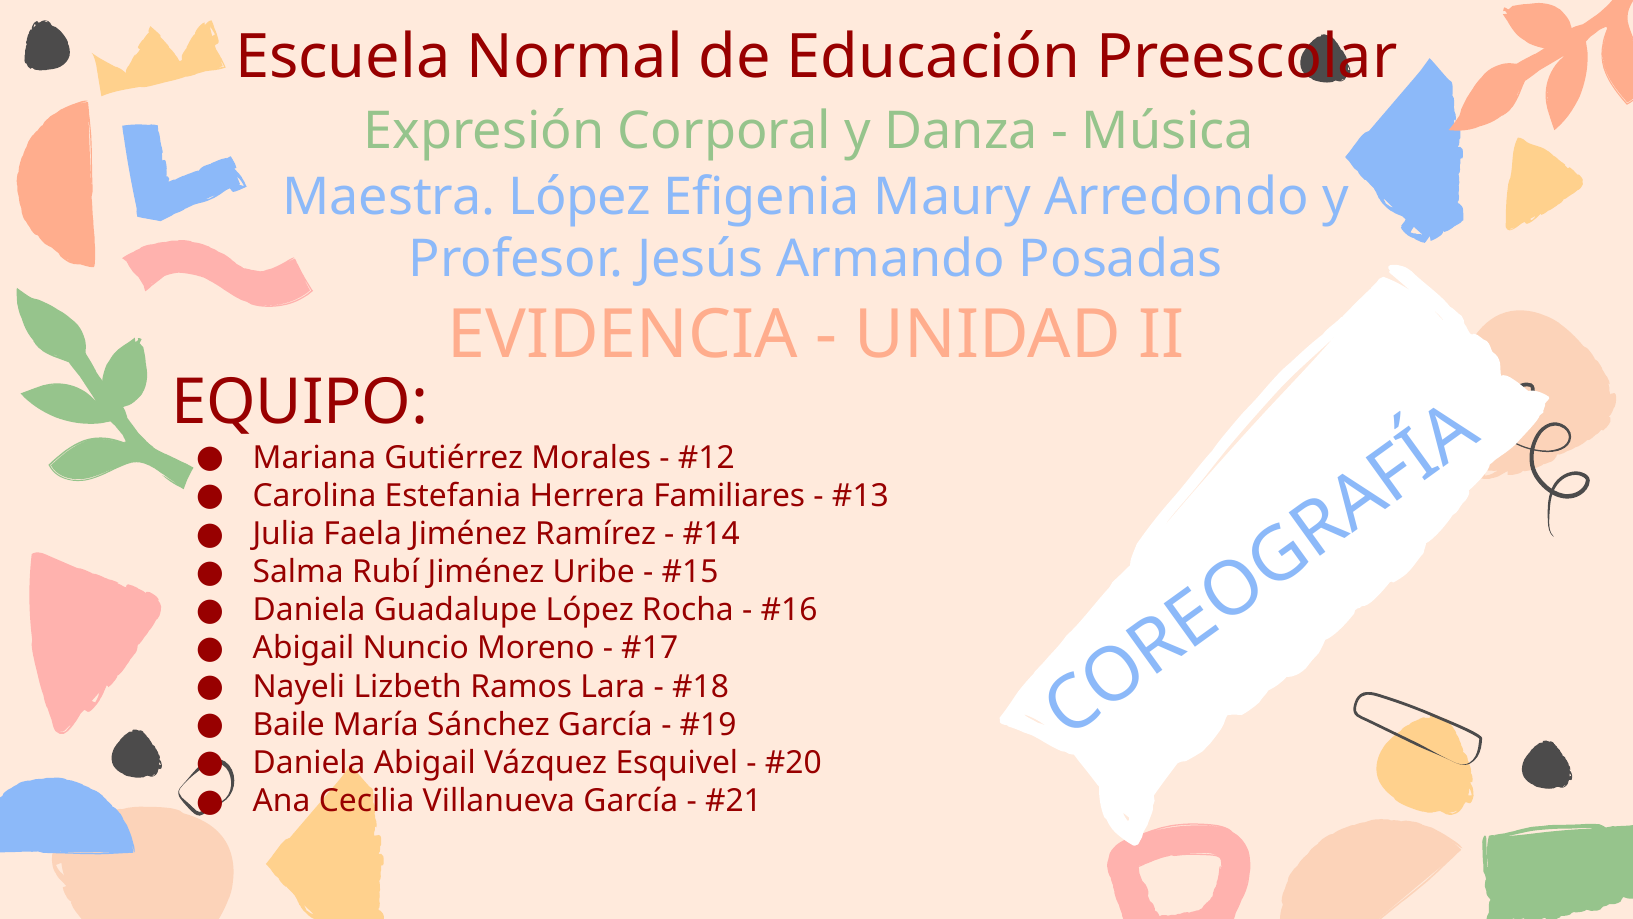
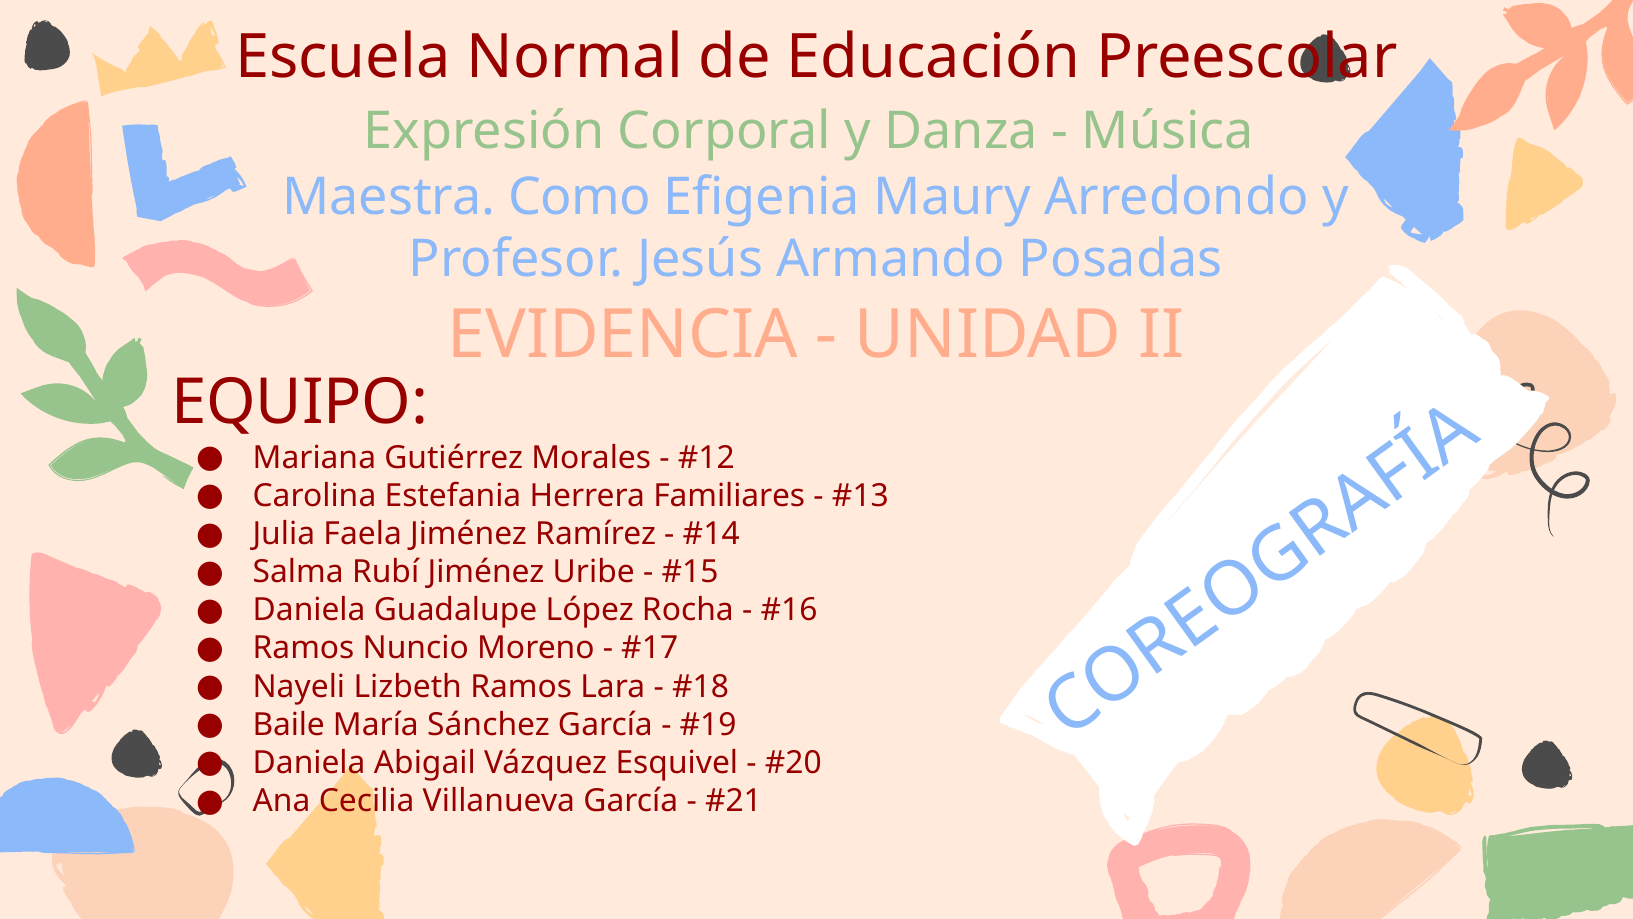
Maestra López: López -> Como
Abigail at (304, 648): Abigail -> Ramos
